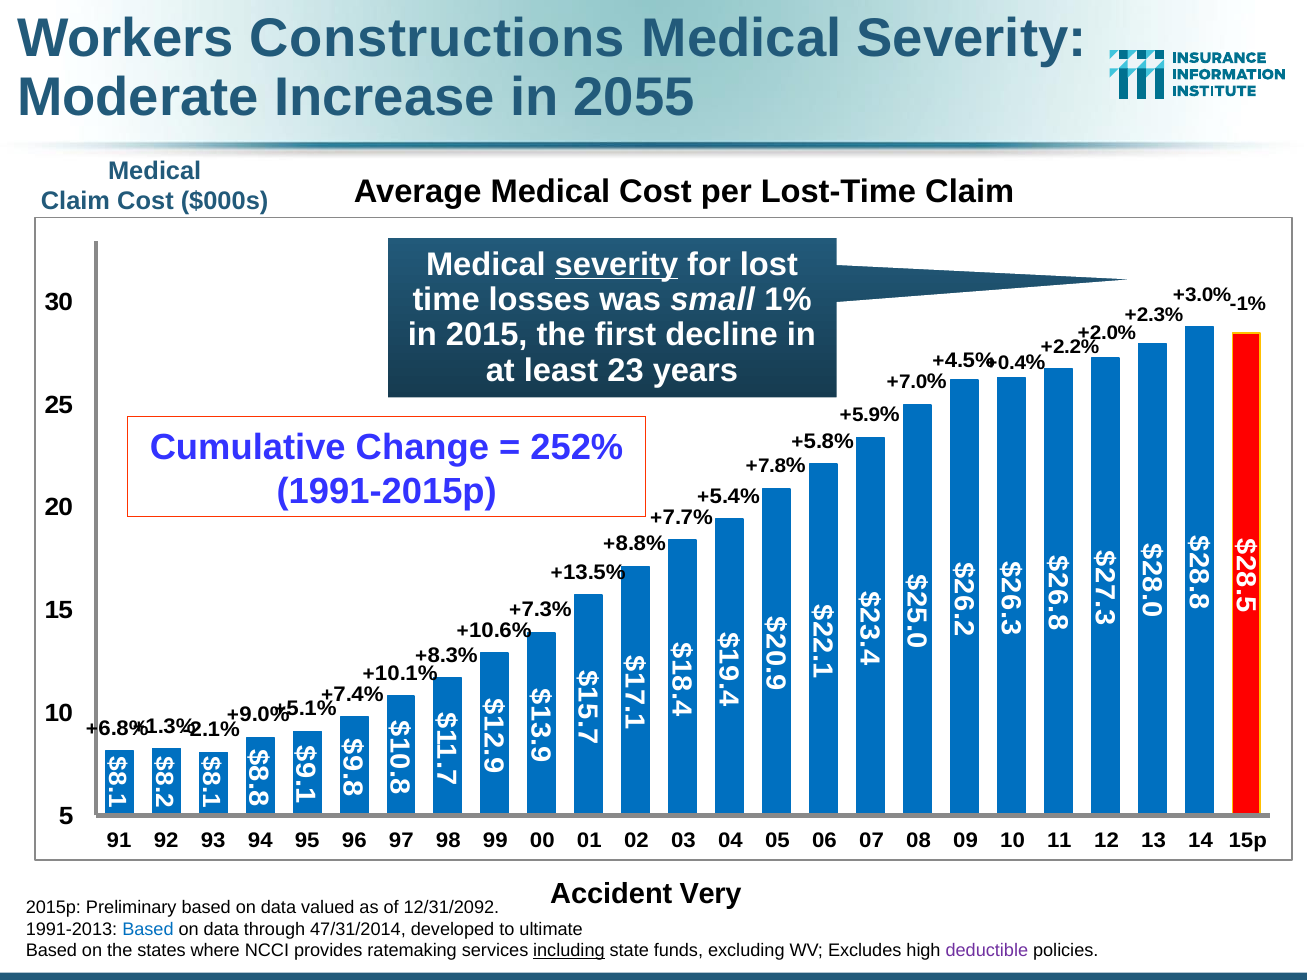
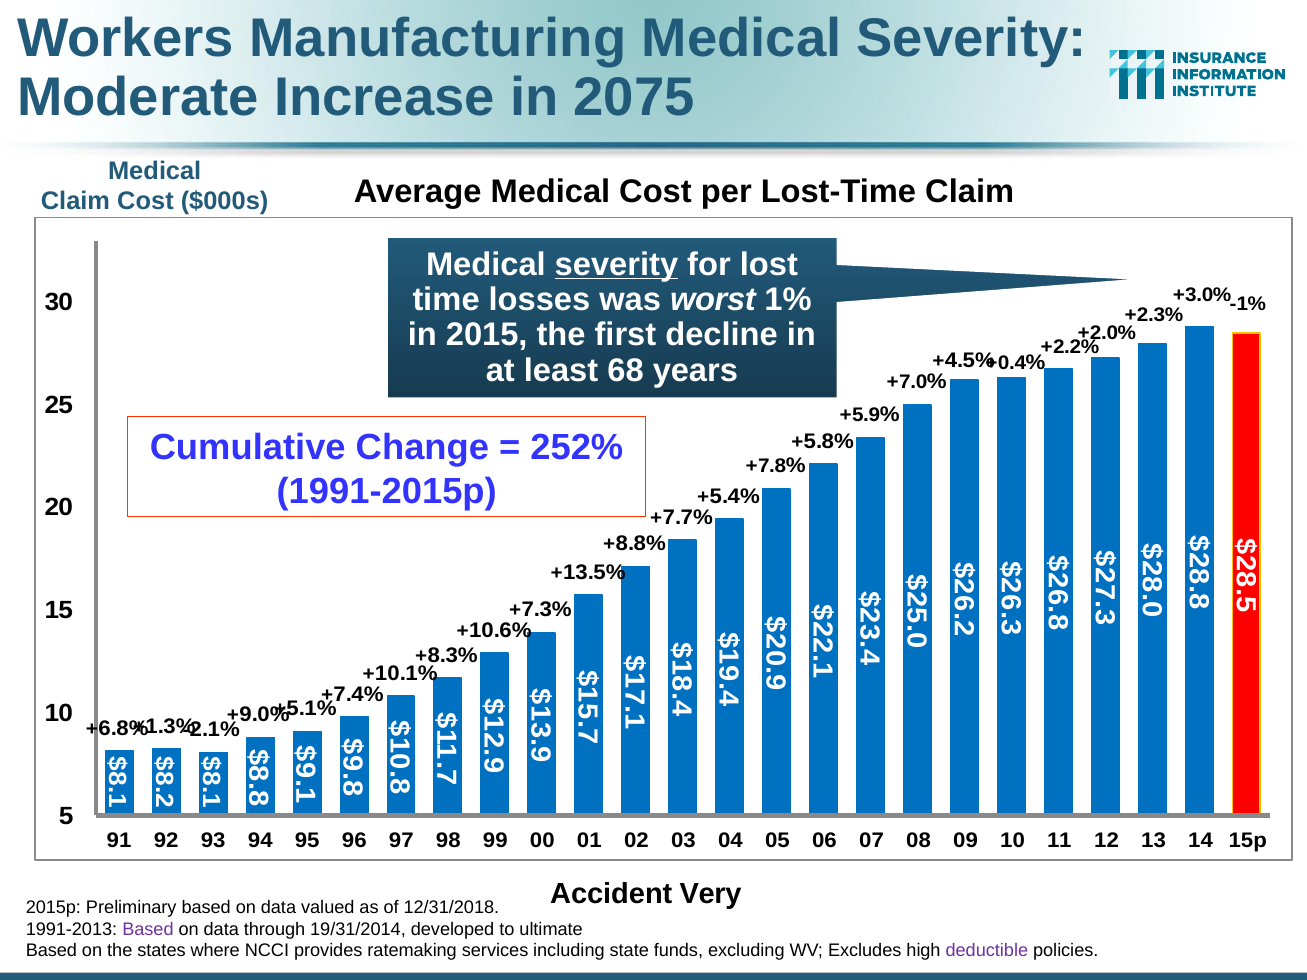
Constructions: Constructions -> Manufacturing
2055: 2055 -> 2075
small: small -> worst
23: 23 -> 68
12/31/2092: 12/31/2092 -> 12/31/2018
Based at (148, 929) colour: blue -> purple
47/31/2014: 47/31/2014 -> 19/31/2014
including underline: present -> none
